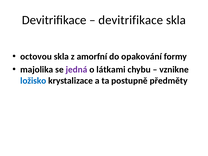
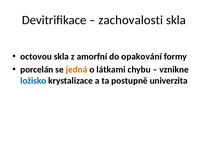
devitrifikace at (131, 20): devitrifikace -> zachovalosti
majolika: majolika -> porcelán
jedná colour: purple -> orange
předměty: předměty -> univerzita
